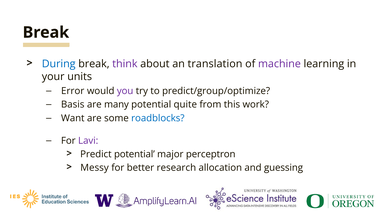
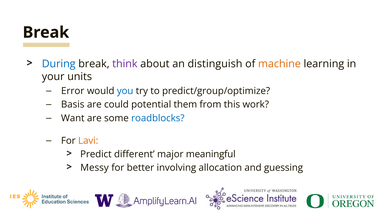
translation: translation -> distinguish
machine colour: purple -> orange
you colour: purple -> blue
many: many -> could
quite: quite -> them
Lavi colour: purple -> orange
Predict potential: potential -> different
perceptron: perceptron -> meaningful
research: research -> involving
